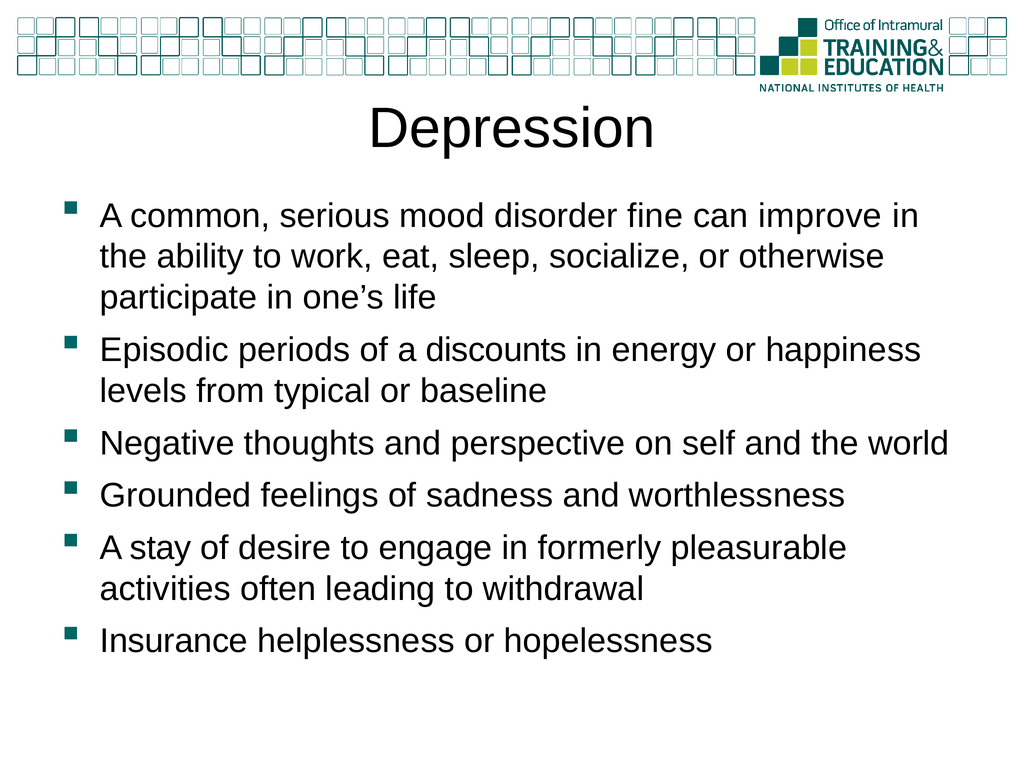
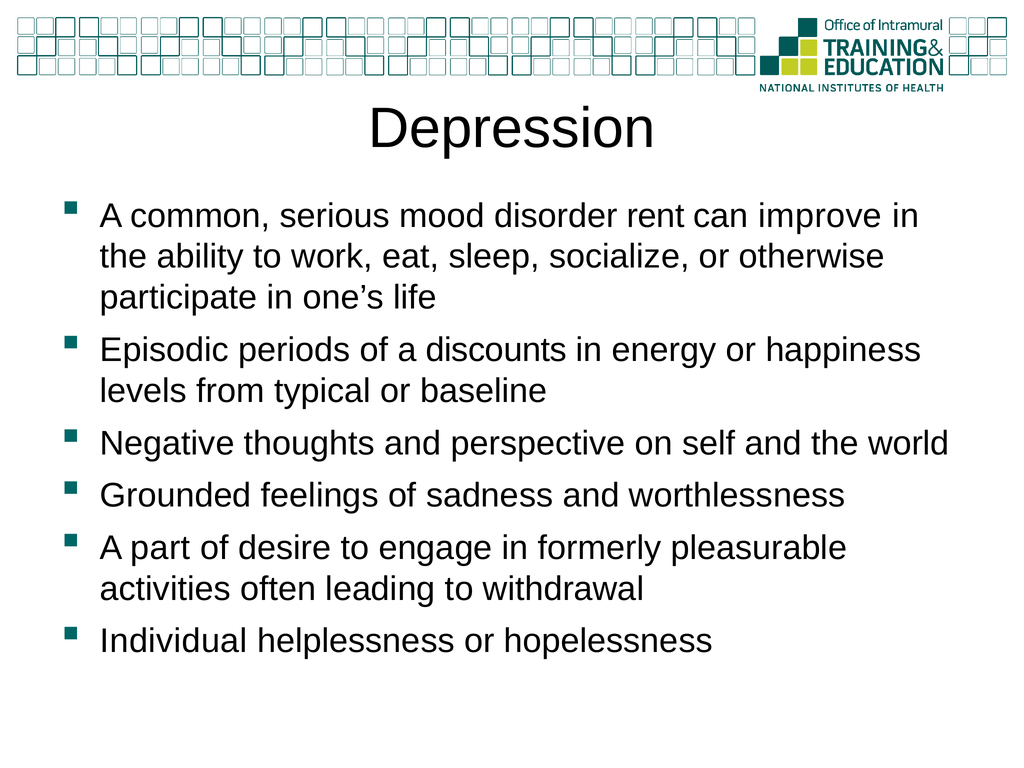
fine: fine -> rent
stay: stay -> part
Insurance: Insurance -> Individual
